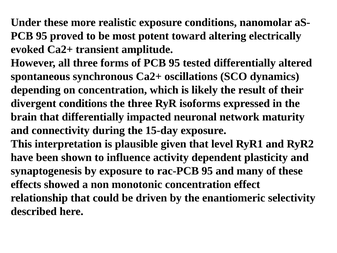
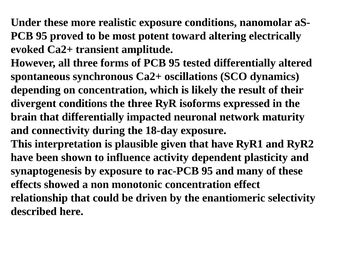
15-day: 15-day -> 18-day
that level: level -> have
